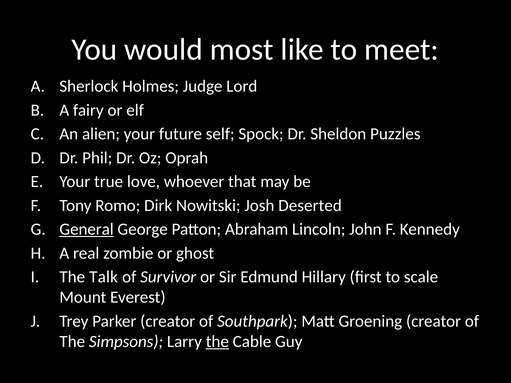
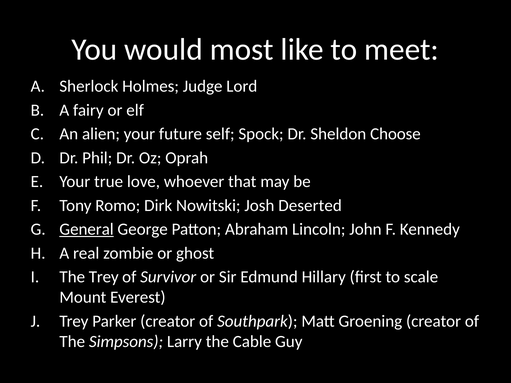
Puzzles: Puzzles -> Choose
The Talk: Talk -> Trey
the at (217, 342) underline: present -> none
